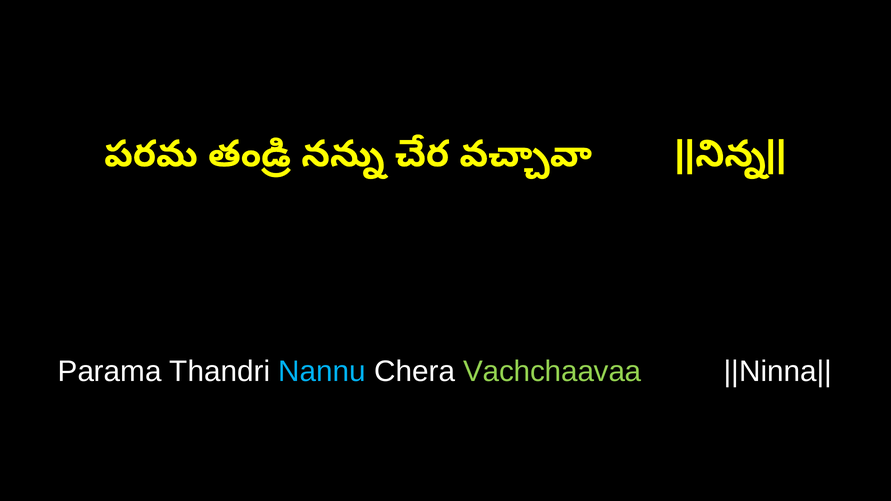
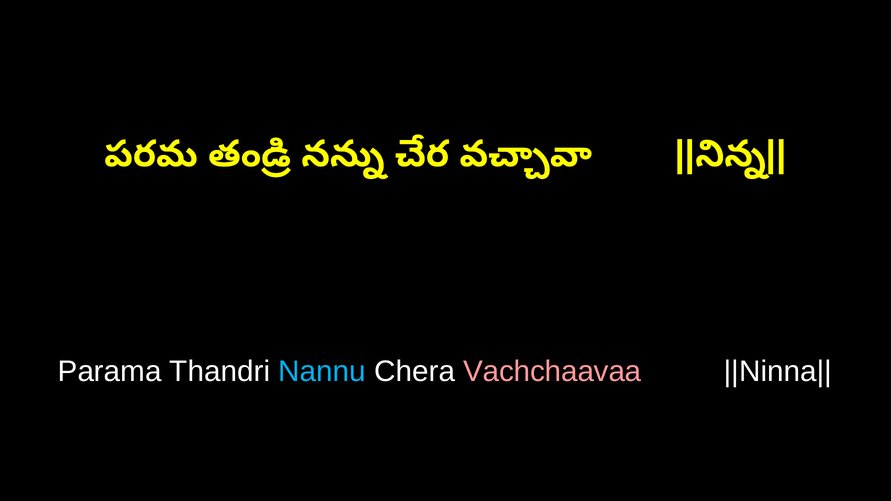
Vachchaavaa colour: light green -> pink
